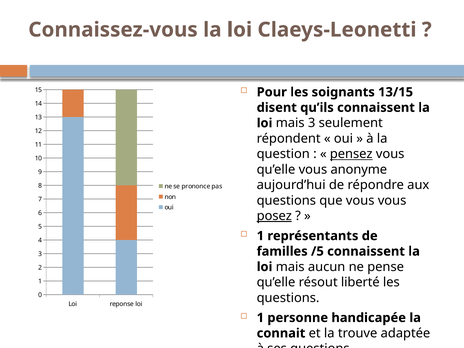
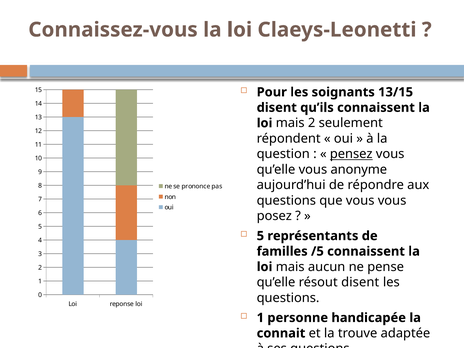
mais 3: 3 -> 2
posez underline: present -> none
1 at (260, 236): 1 -> 5
résout liberté: liberté -> disent
